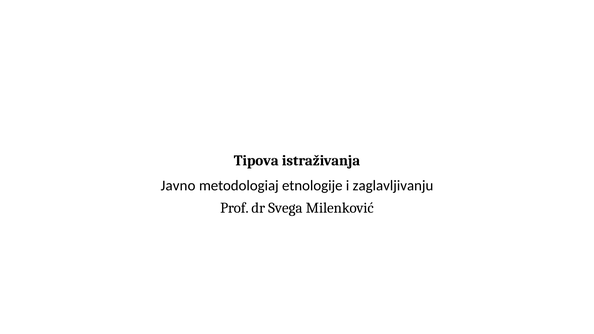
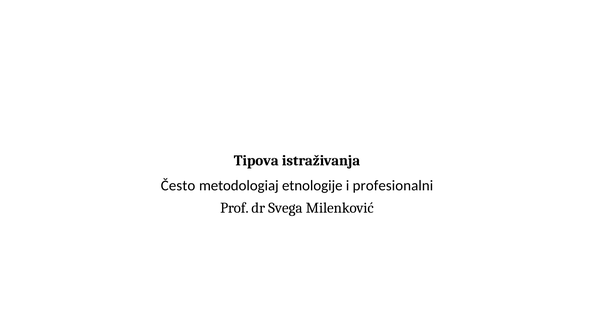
Javno: Javno -> Često
zaglavljivanju: zaglavljivanju -> profesionalni
